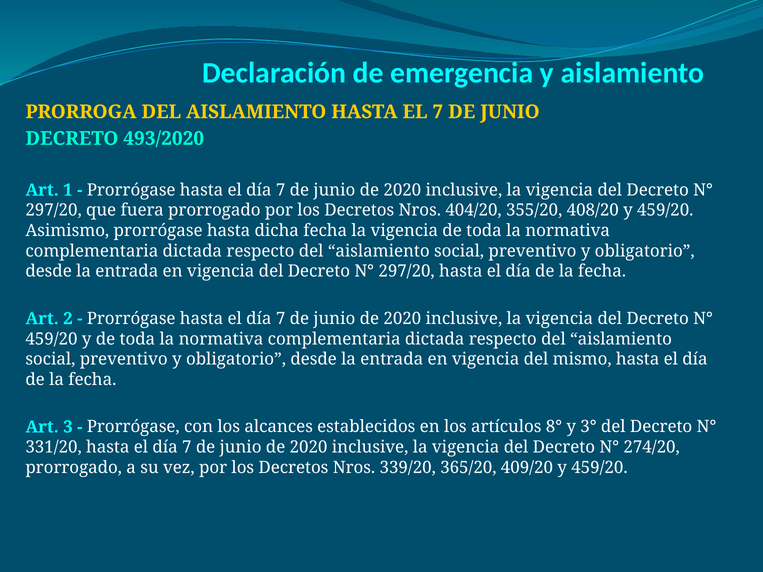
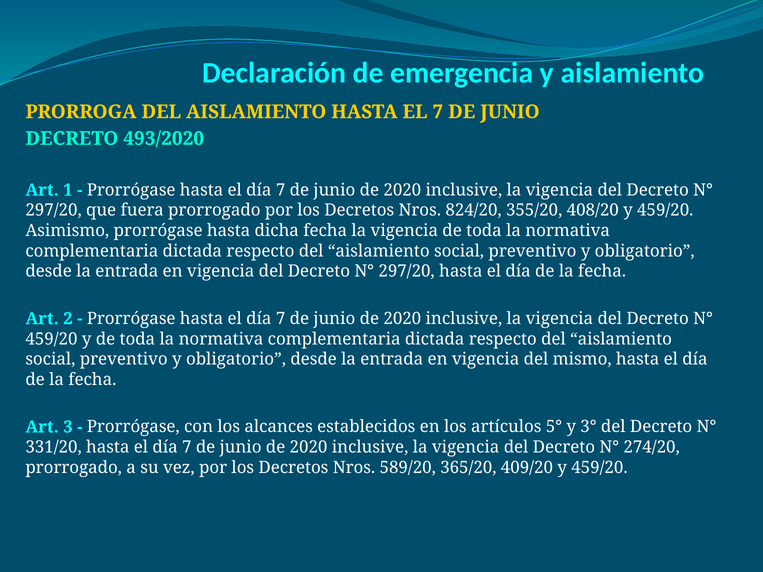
404/20: 404/20 -> 824/20
8°: 8° -> 5°
339/20: 339/20 -> 589/20
